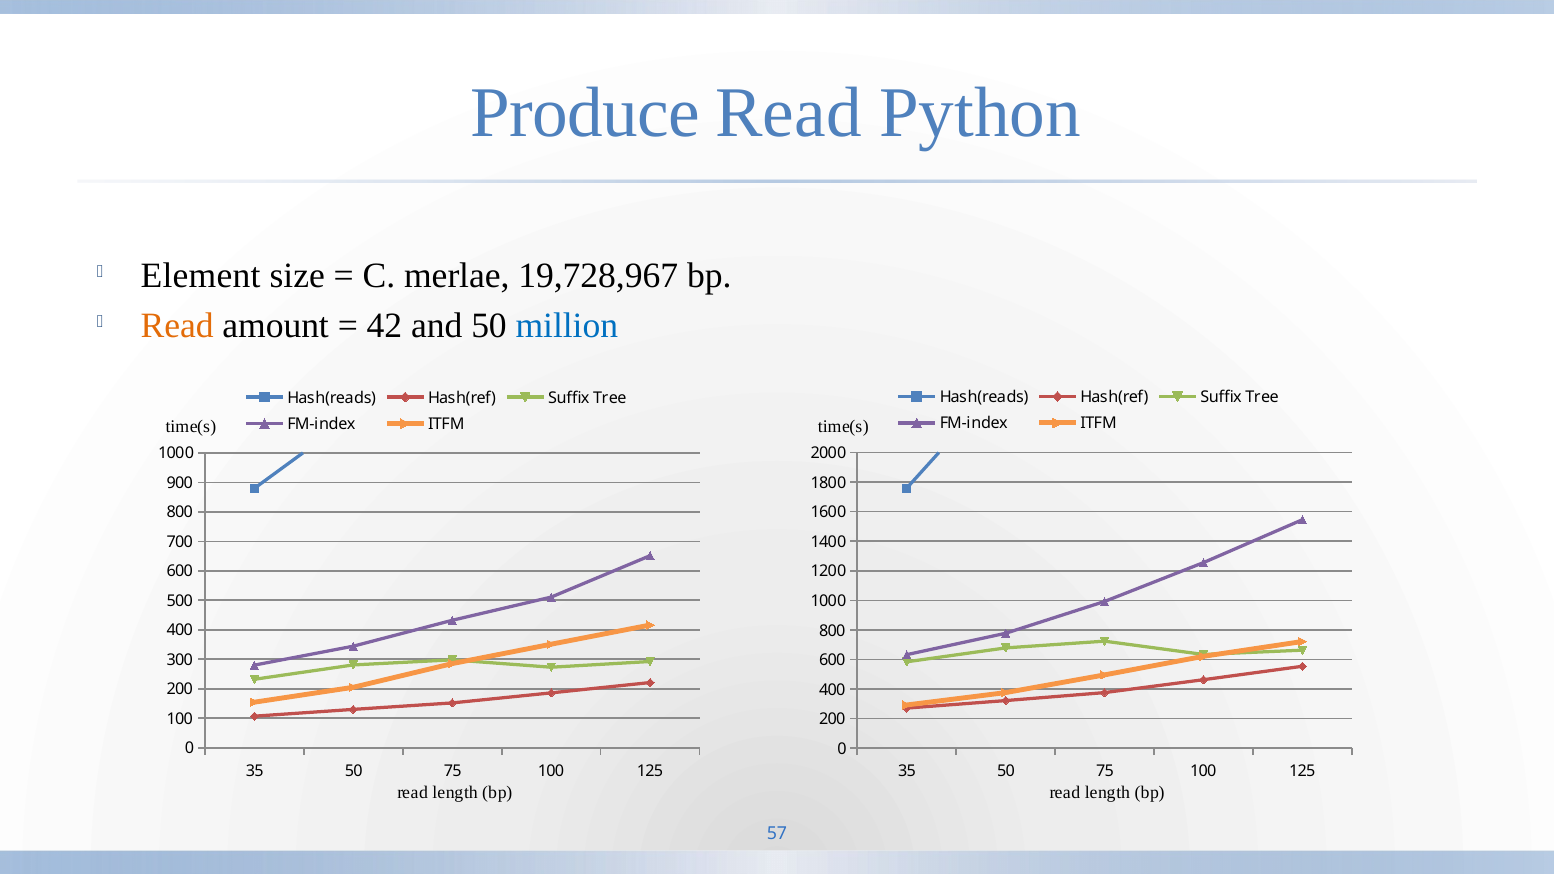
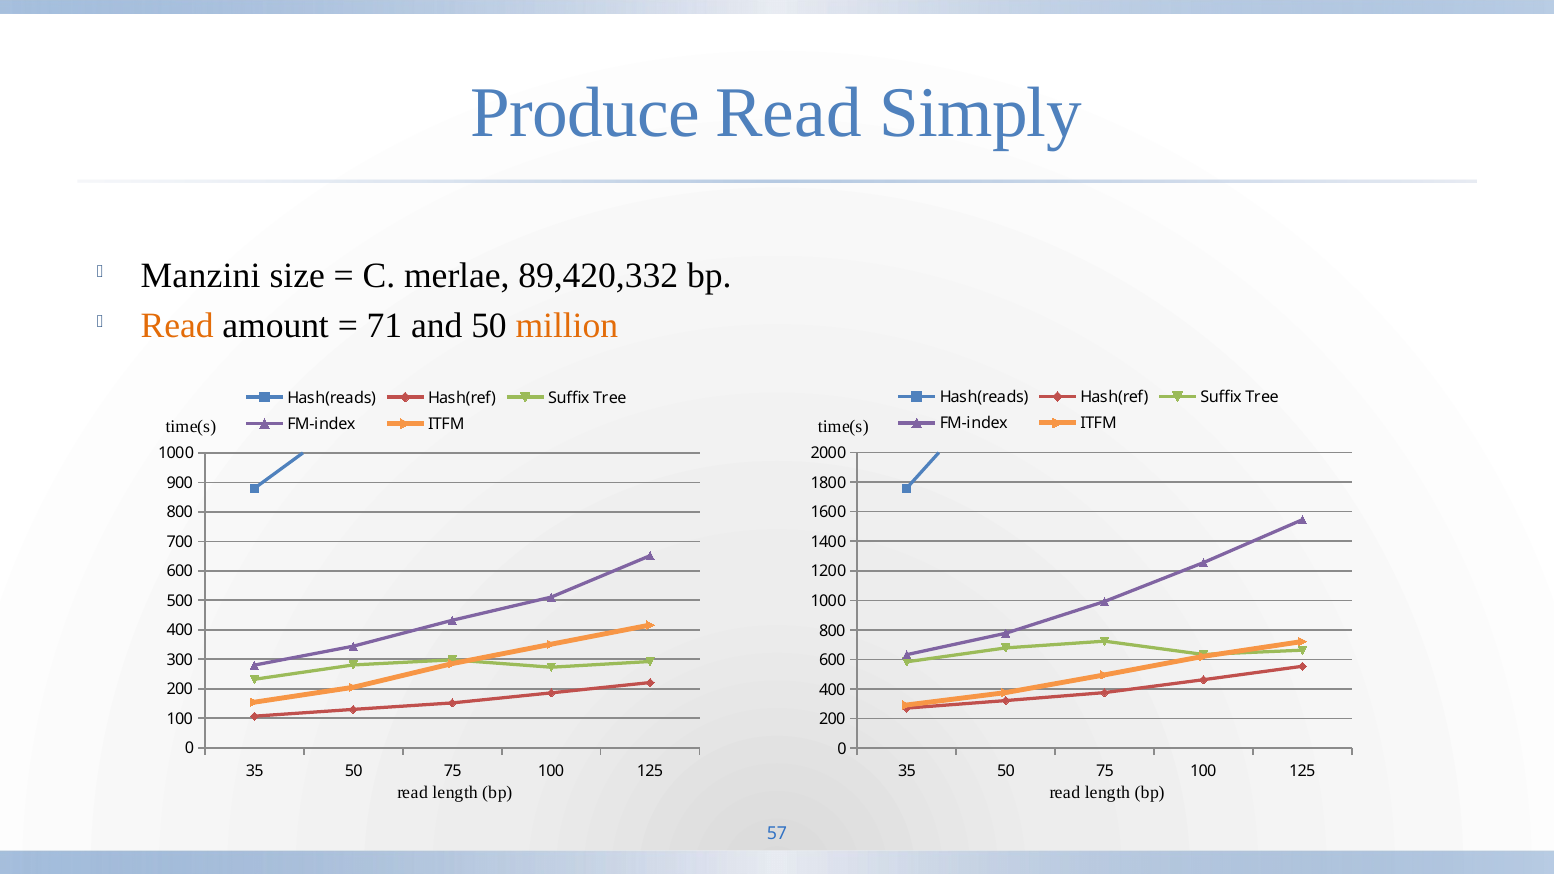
Python: Python -> Simply
Element: Element -> Manzini
19,728,967: 19,728,967 -> 89,420,332
42: 42 -> 71
million colour: blue -> orange
